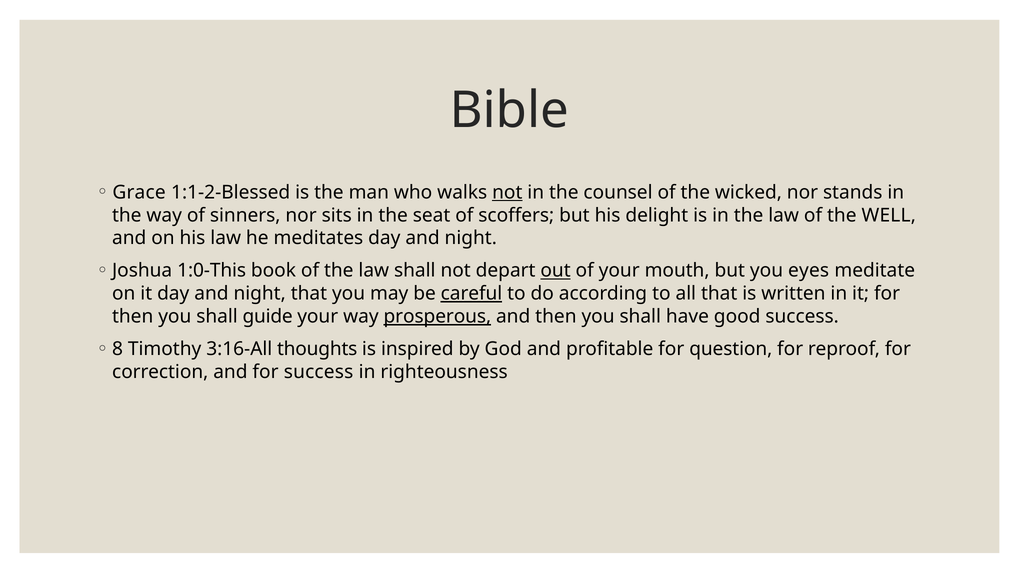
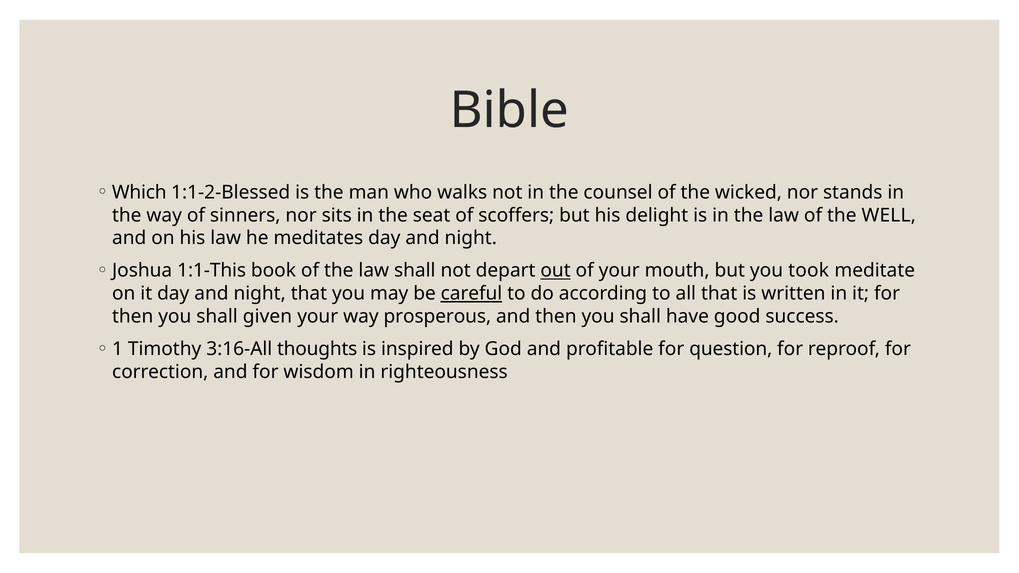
Grace: Grace -> Which
not at (507, 192) underline: present -> none
1:0-This: 1:0-This -> 1:1-This
eyes: eyes -> took
guide: guide -> given
prosperous underline: present -> none
8: 8 -> 1
for success: success -> wisdom
